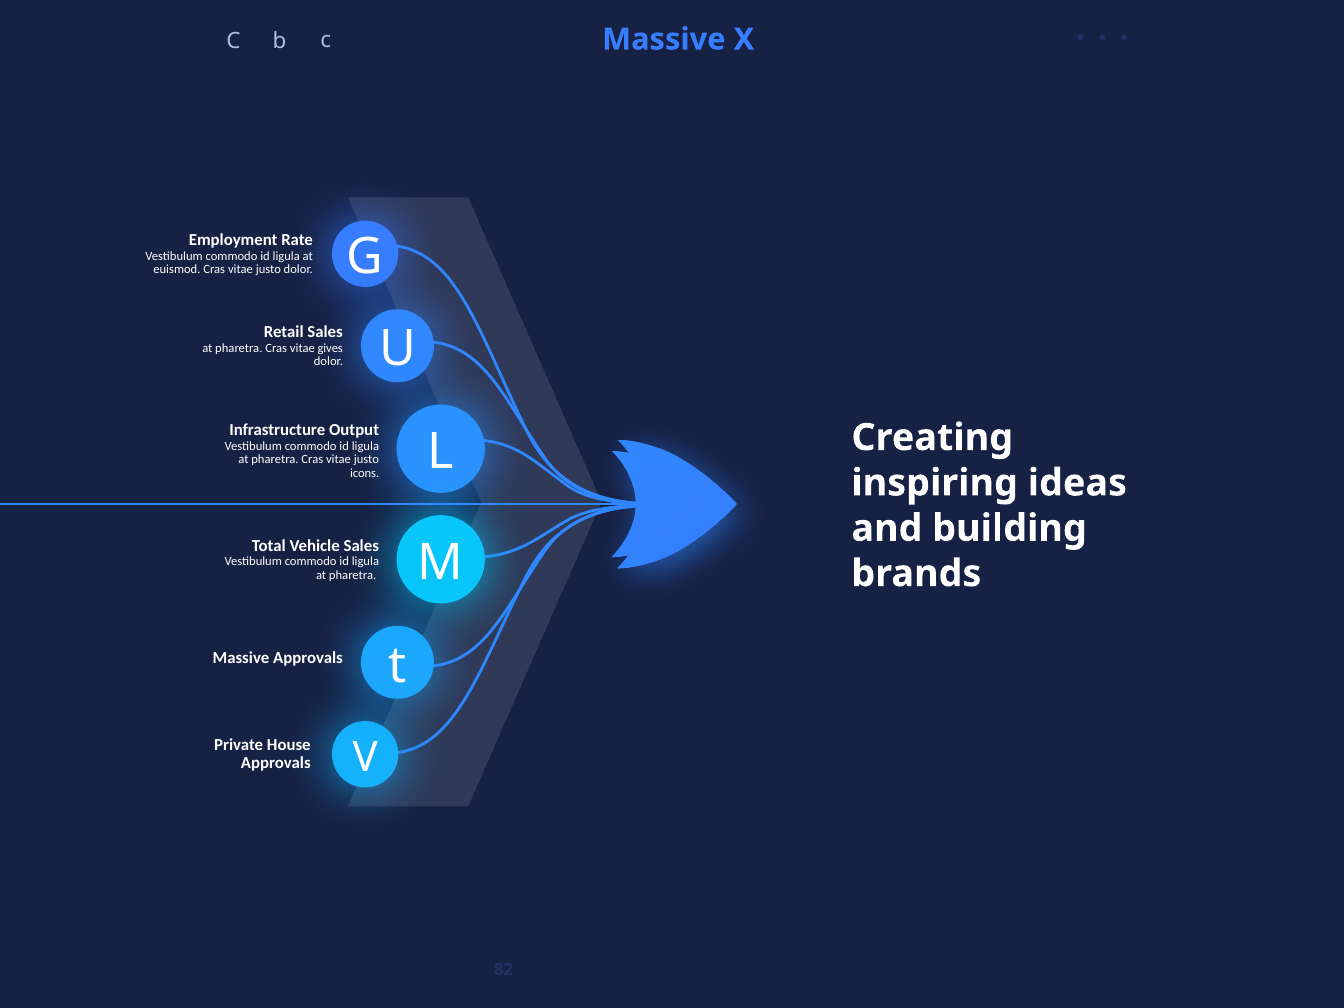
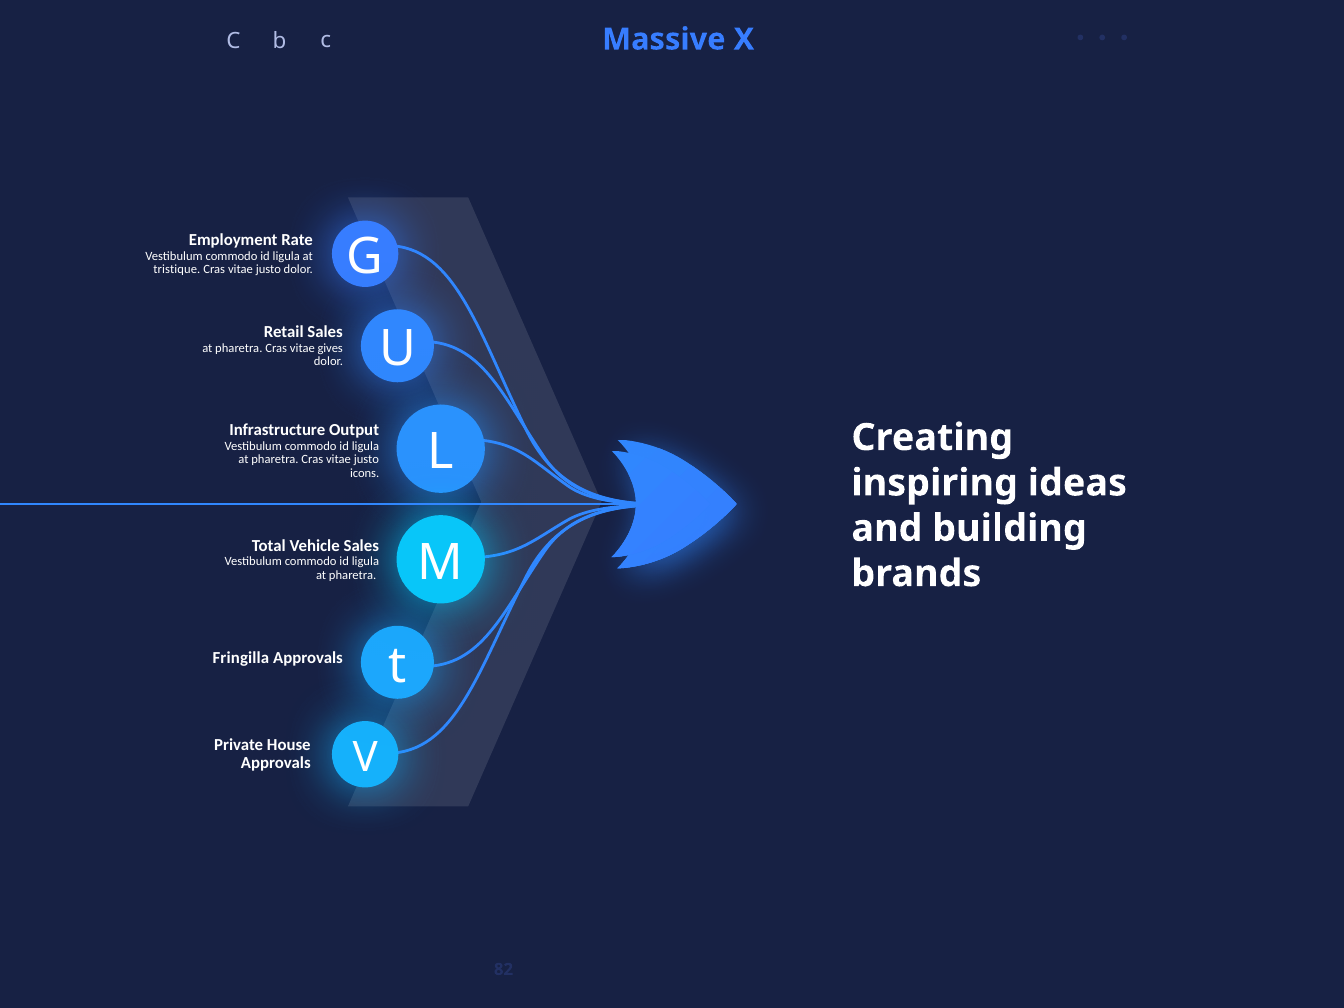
euismod: euismod -> tristique
Massive at (241, 658): Massive -> Fringilla
